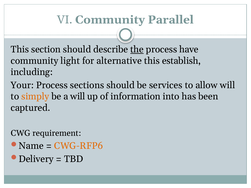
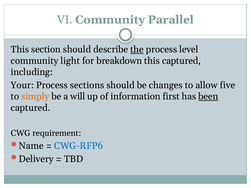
have: have -> level
alternative: alternative -> breakdown
this establish: establish -> captured
services: services -> changes
allow will: will -> five
into: into -> first
been underline: none -> present
CWG-RFP6 colour: orange -> blue
